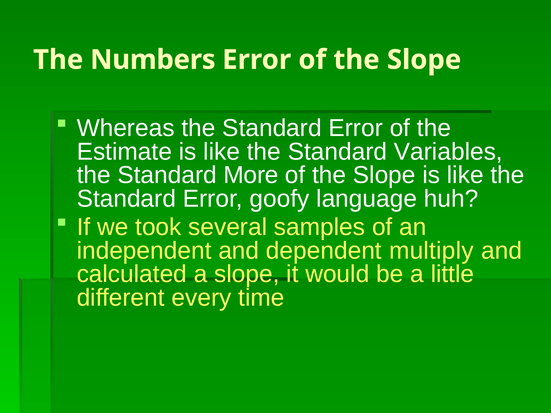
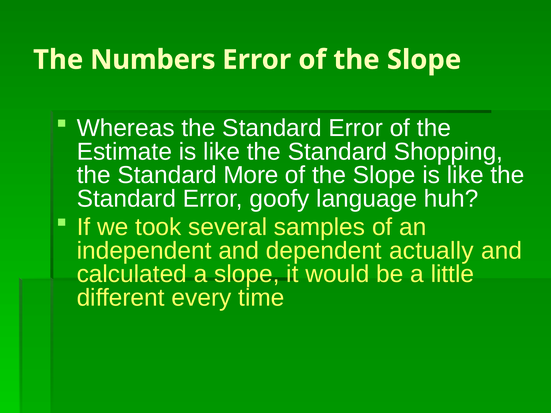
Variables: Variables -> Shopping
multiply: multiply -> actually
